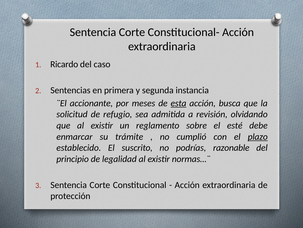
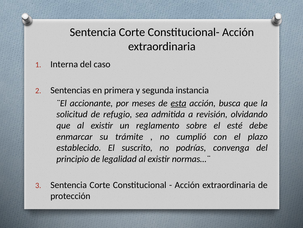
Ricardo: Ricardo -> Interna
plazo underline: present -> none
razonable: razonable -> convenga
